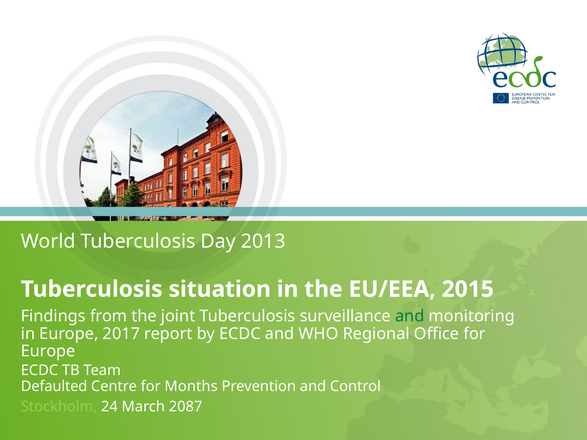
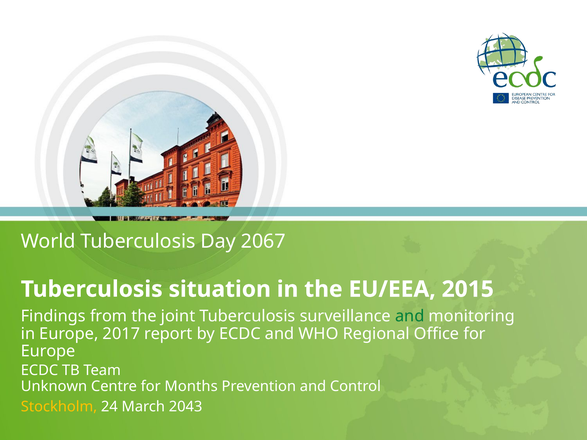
2013: 2013 -> 2067
Defaulted: Defaulted -> Unknown
Stockholm colour: light green -> yellow
2087: 2087 -> 2043
